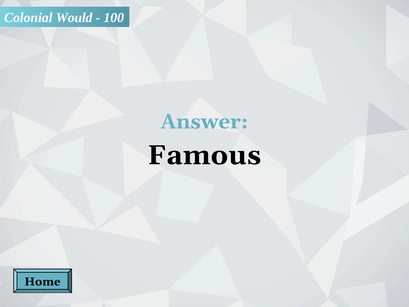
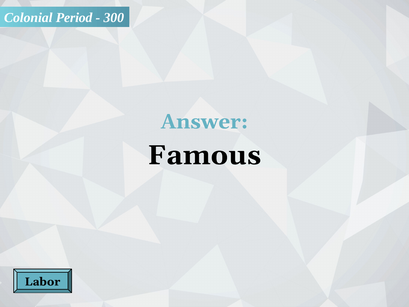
Would: Would -> Period
100: 100 -> 300
Home: Home -> Labor
